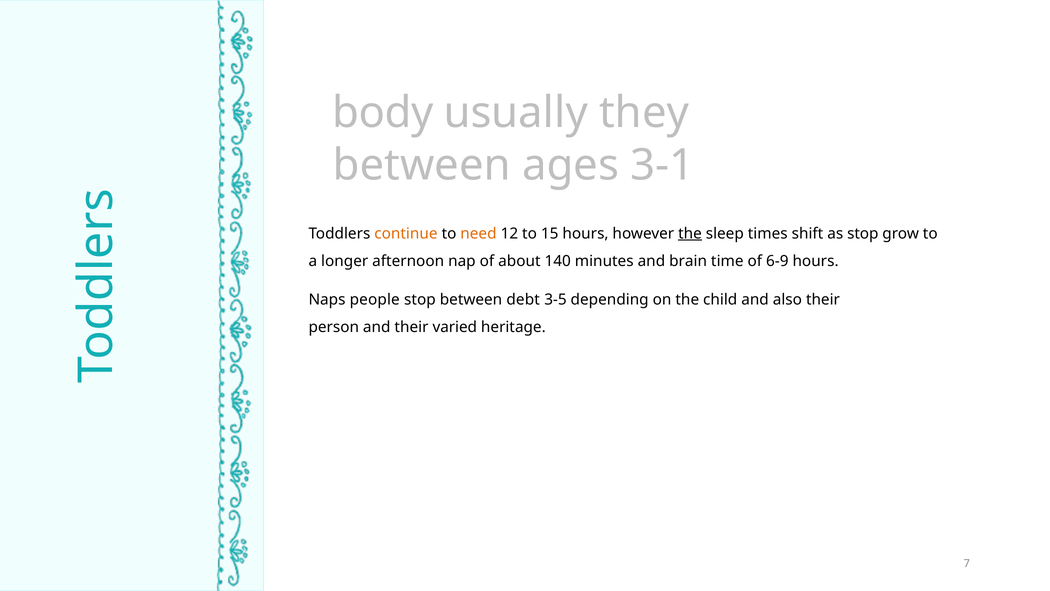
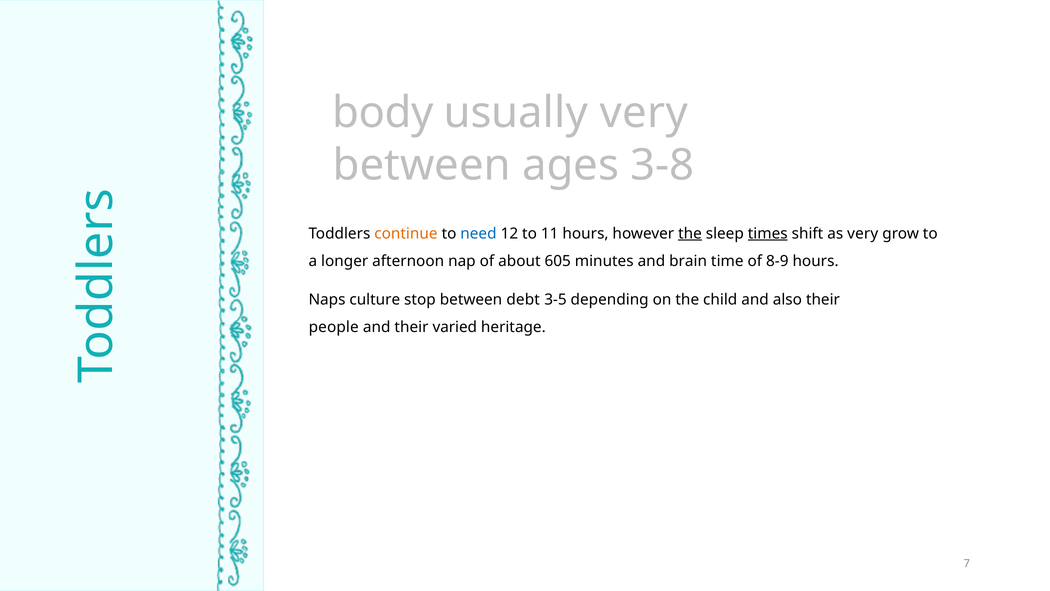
usually they: they -> very
3-1: 3-1 -> 3-8
need colour: orange -> blue
15: 15 -> 11
times underline: none -> present
as stop: stop -> very
140: 140 -> 605
6-9: 6-9 -> 8-9
people: people -> culture
person: person -> people
